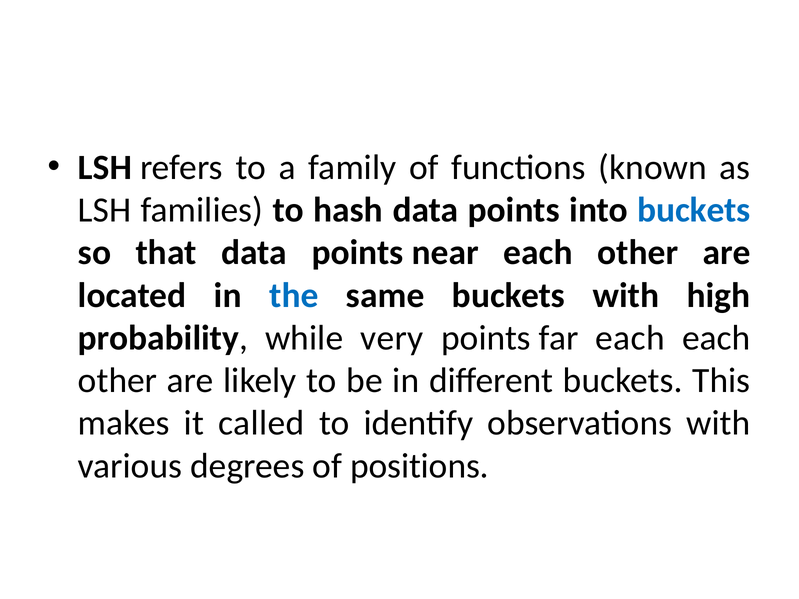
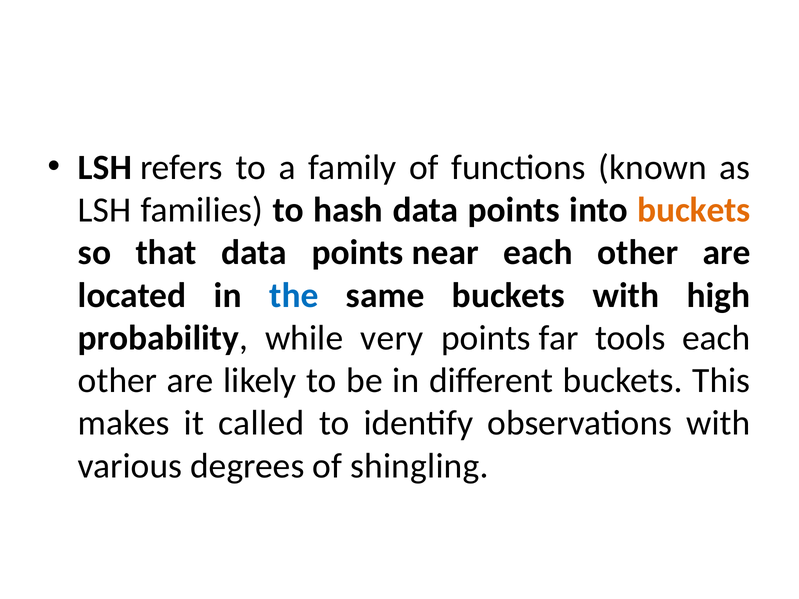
buckets at (694, 210) colour: blue -> orange
far each: each -> tools
positions: positions -> shingling
